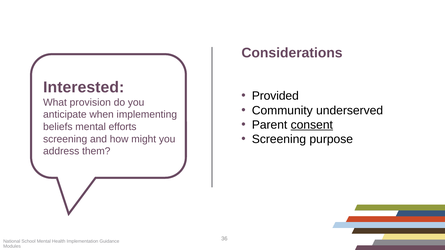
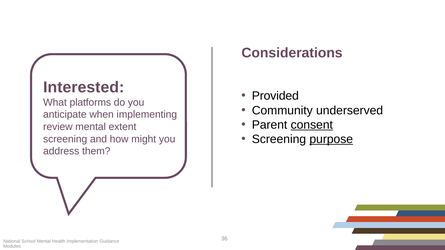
provision: provision -> platforms
beliefs: beliefs -> review
efforts: efforts -> extent
purpose underline: none -> present
